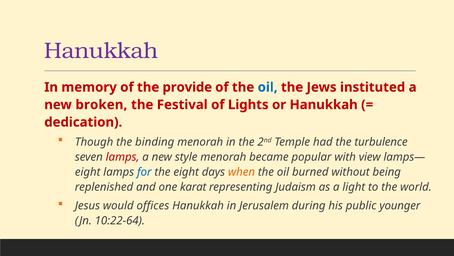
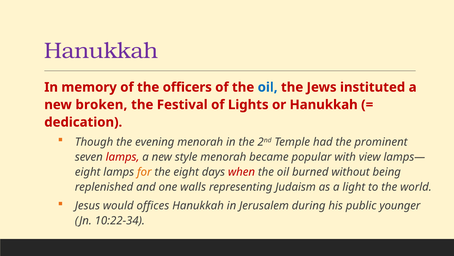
provide: provide -> officers
binding: binding -> evening
turbulence: turbulence -> prominent
for colour: blue -> orange
when colour: orange -> red
karat: karat -> walls
10:22-64: 10:22-64 -> 10:22-34
